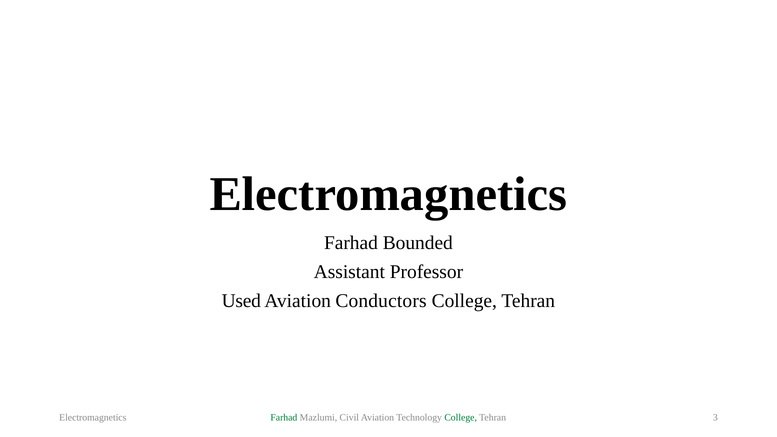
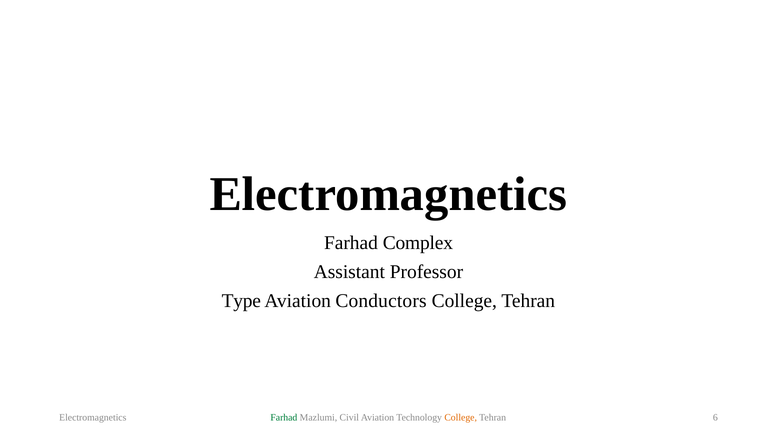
Bounded: Bounded -> Complex
Used: Used -> Type
College at (461, 417) colour: green -> orange
3: 3 -> 6
